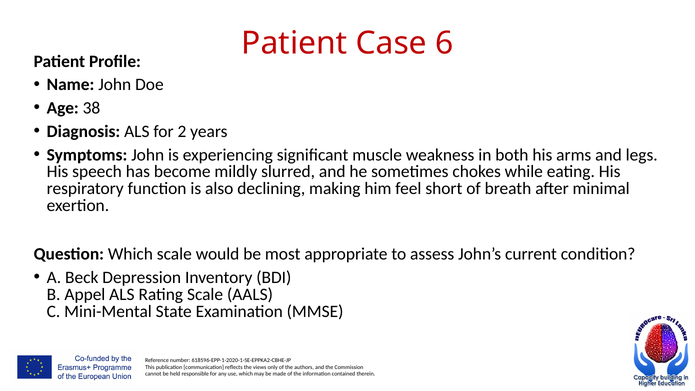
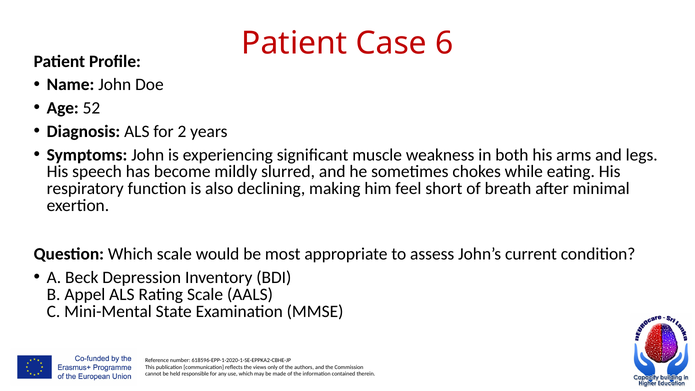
38: 38 -> 52
